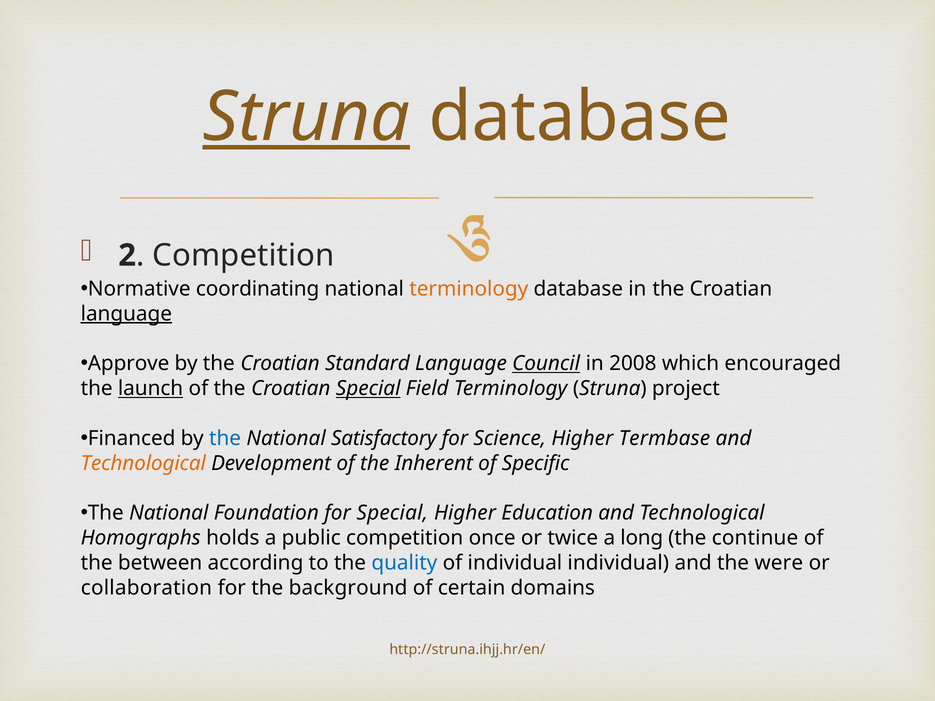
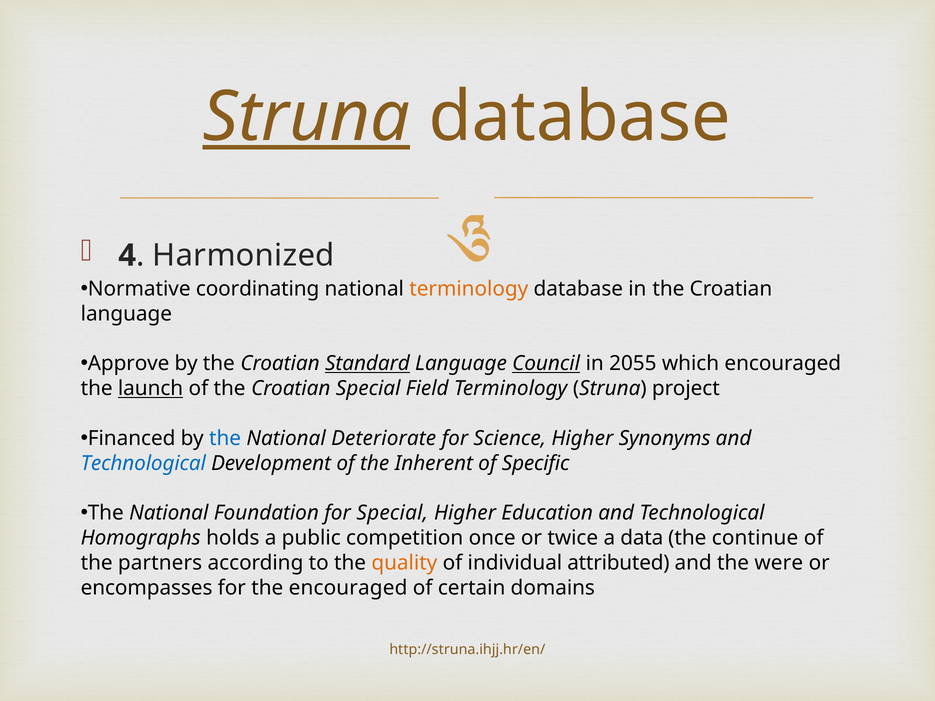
2: 2 -> 4
Competition at (244, 255): Competition -> Harmonized
language at (126, 314) underline: present -> none
Standard underline: none -> present
2008: 2008 -> 2055
Special at (368, 389) underline: present -> none
Satisfactory: Satisfactory -> Deteriorate
Termbase: Termbase -> Synonyms
Technological at (143, 463) colour: orange -> blue
long: long -> data
between: between -> partners
quality colour: blue -> orange
individual individual: individual -> attributed
collaboration: collaboration -> encompasses
the background: background -> encouraged
